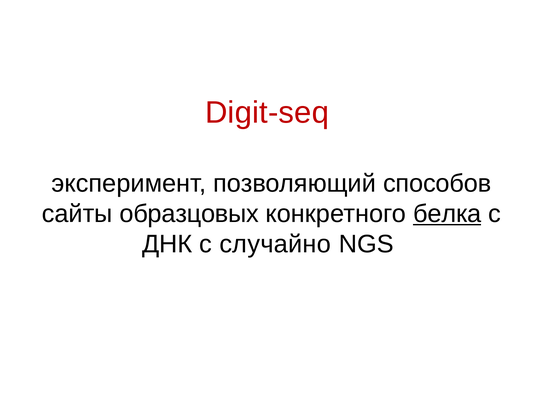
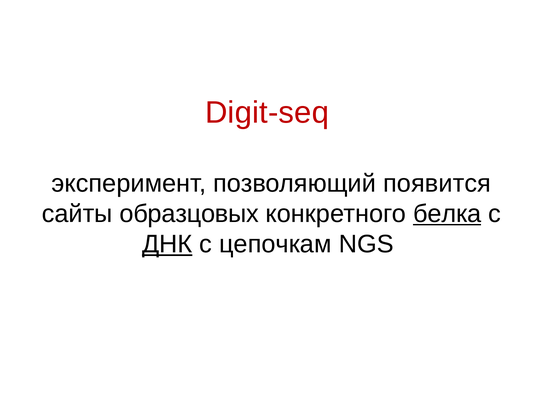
способов: способов -> появится
ДНК underline: none -> present
случайно: случайно -> цепочкам
